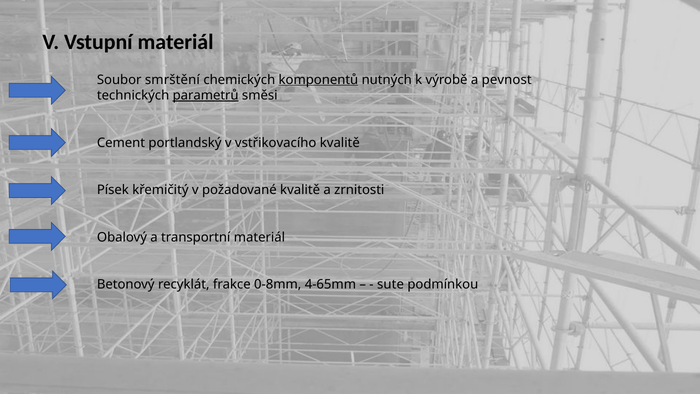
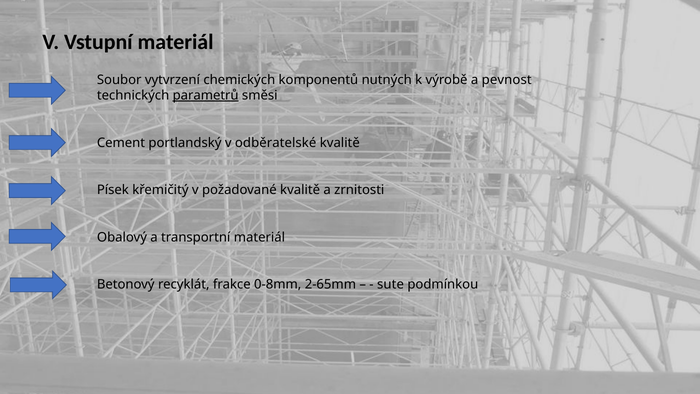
smrštění: smrštění -> vytvrzení
komponentů underline: present -> none
vstřikovacího: vstřikovacího -> odběratelské
4-65mm: 4-65mm -> 2-65mm
